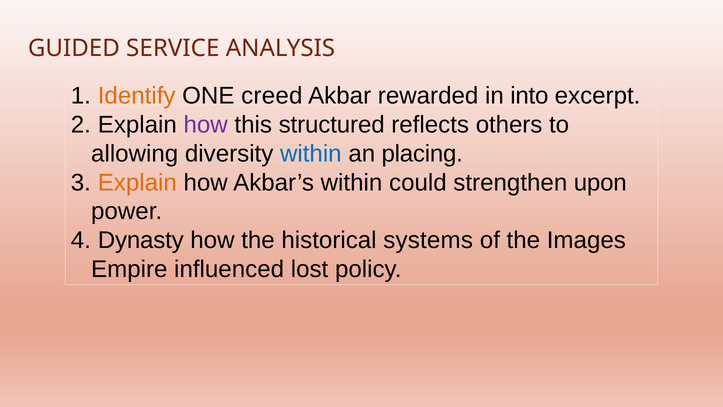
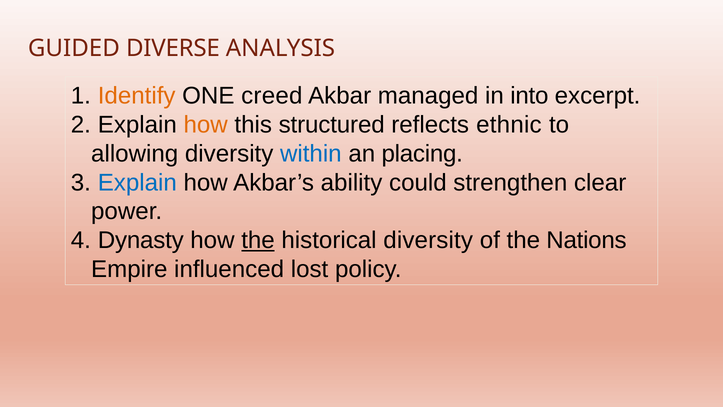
SERVICE: SERVICE -> DIVERSE
rewarded: rewarded -> managed
how at (206, 125) colour: purple -> orange
others: others -> ethnic
Explain at (137, 182) colour: orange -> blue
Akbar’s within: within -> ability
upon: upon -> clear
the at (258, 240) underline: none -> present
historical systems: systems -> diversity
Images: Images -> Nations
